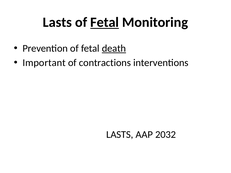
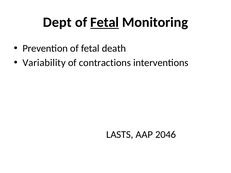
Lasts at (57, 22): Lasts -> Dept
death underline: present -> none
Important: Important -> Variability
2032: 2032 -> 2046
